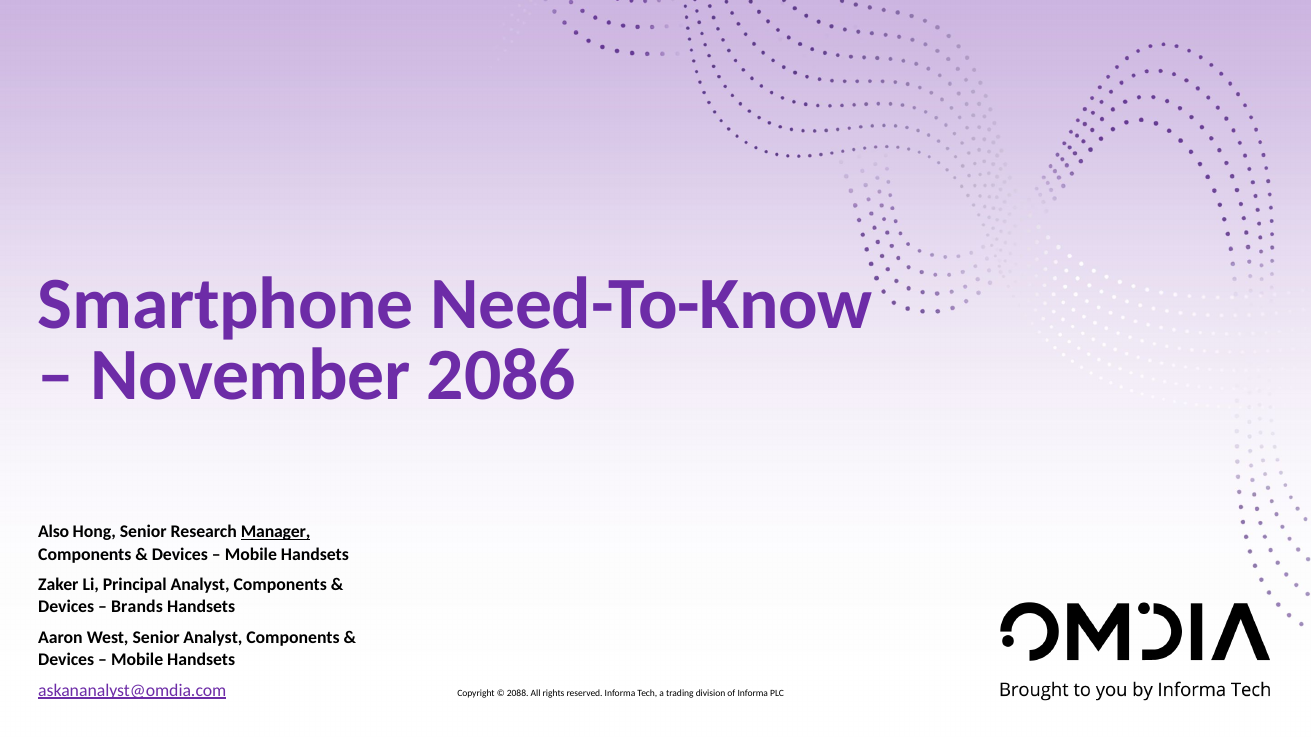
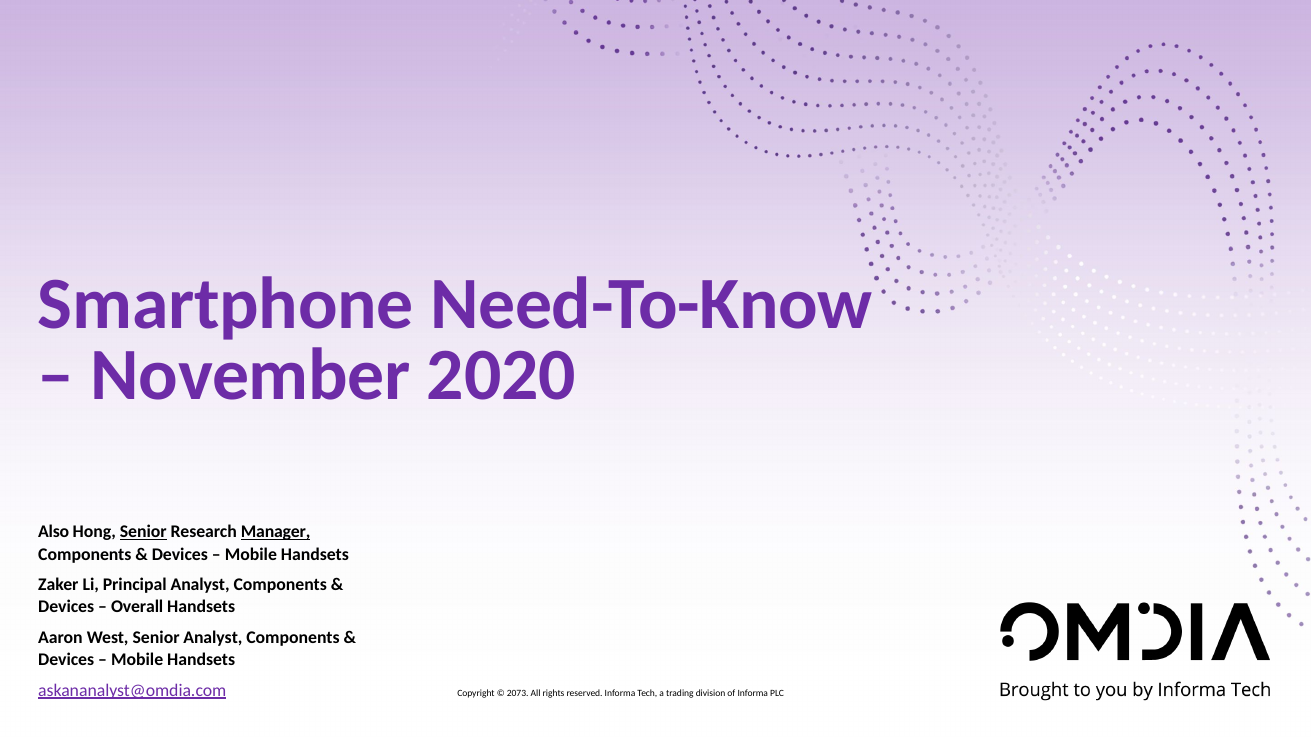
2086: 2086 -> 2020
Senior at (143, 532) underline: none -> present
Brands: Brands -> Overall
2088: 2088 -> 2073
